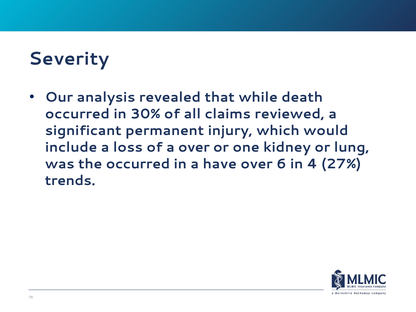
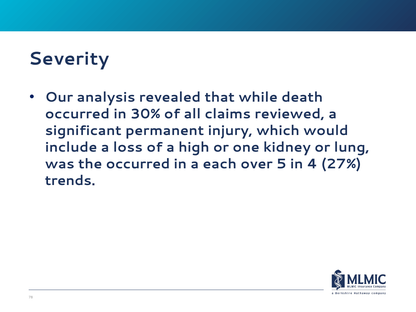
a over: over -> high
have: have -> each
6: 6 -> 5
